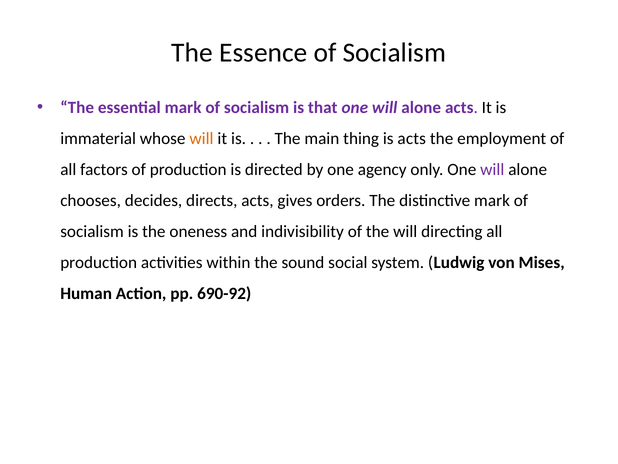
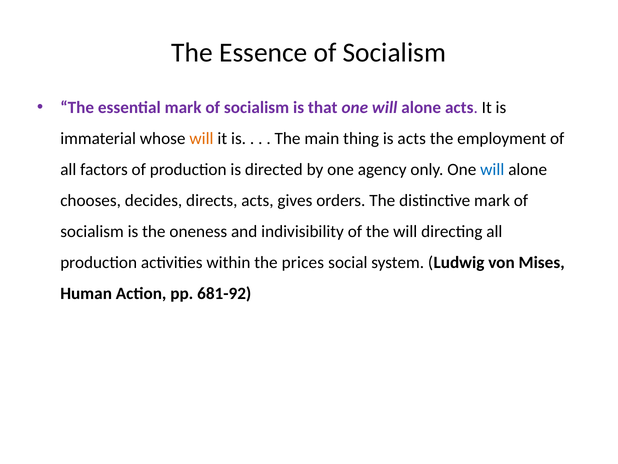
will at (492, 169) colour: purple -> blue
sound: sound -> prices
690-92: 690-92 -> 681-92
